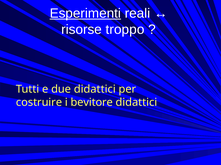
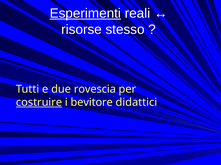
troppo: troppo -> stesso
due didattici: didattici -> rovescia
costruire underline: none -> present
